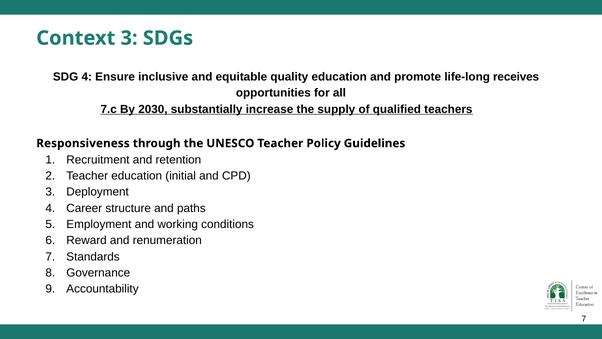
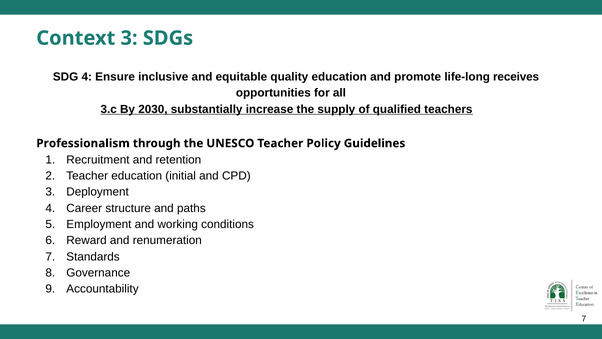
7.c: 7.c -> 3.c
Responsiveness: Responsiveness -> Professionalism
